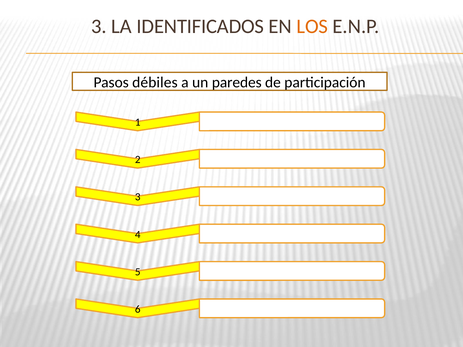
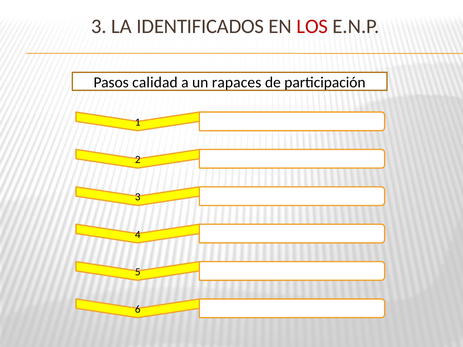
LOS colour: orange -> red
débiles: débiles -> calidad
paredes: paredes -> rapaces
